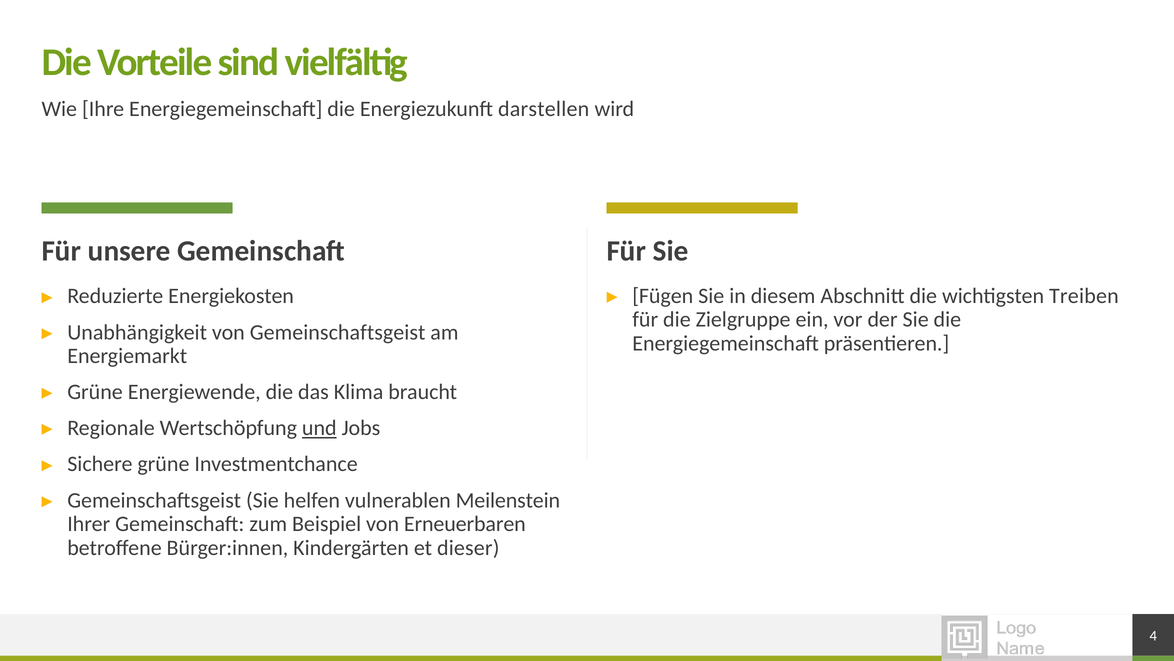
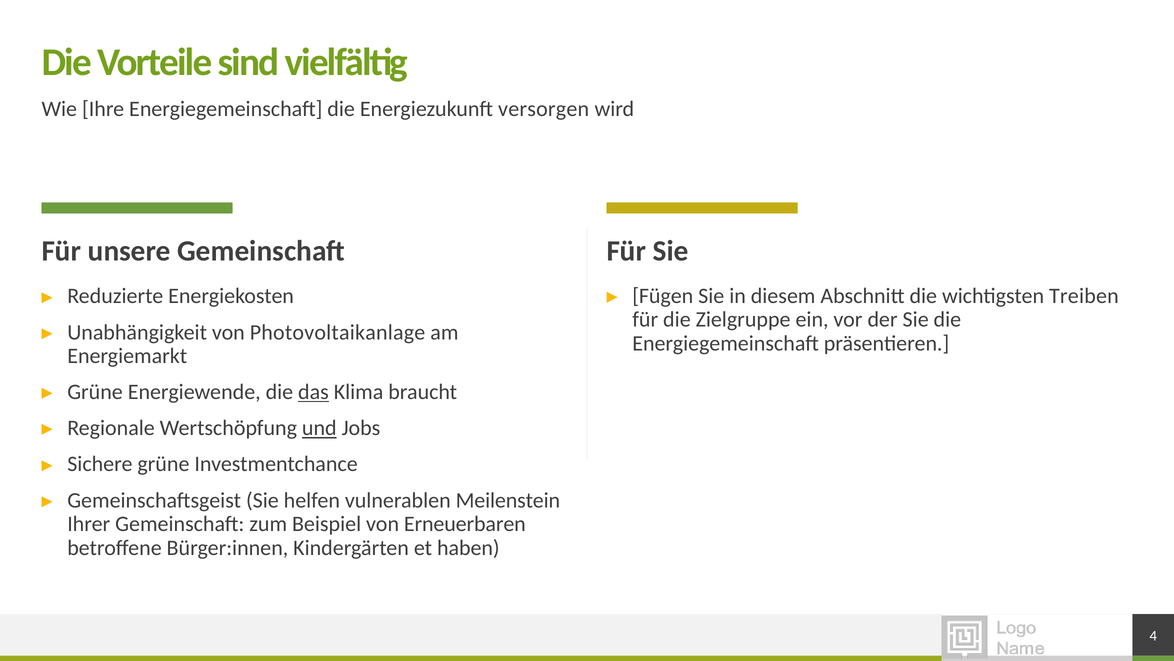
darstellen: darstellen -> versorgen
von Gemeinschaftsgeist: Gemeinschaftsgeist -> Photovoltaikanlage
das underline: none -> present
dieser: dieser -> haben
